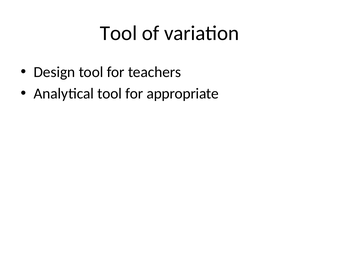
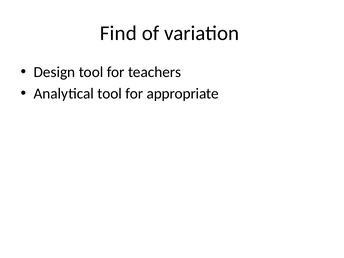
Tool at (118, 33): Tool -> Find
